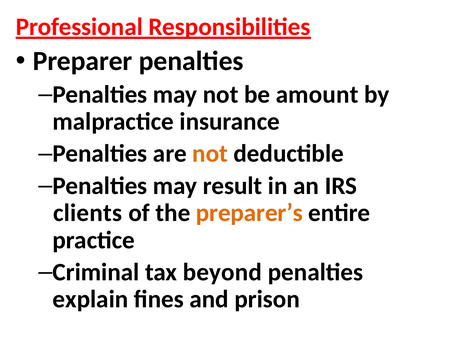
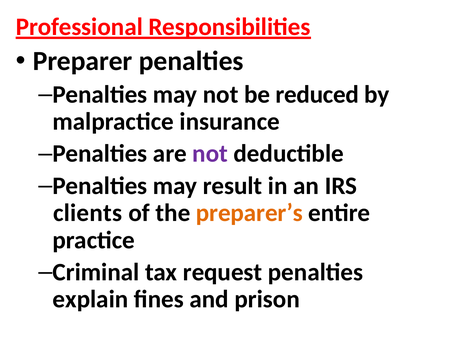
amount: amount -> reduced
not at (210, 154) colour: orange -> purple
beyond: beyond -> request
